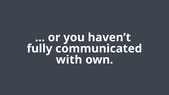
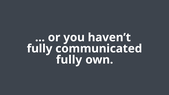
with at (69, 60): with -> fully
